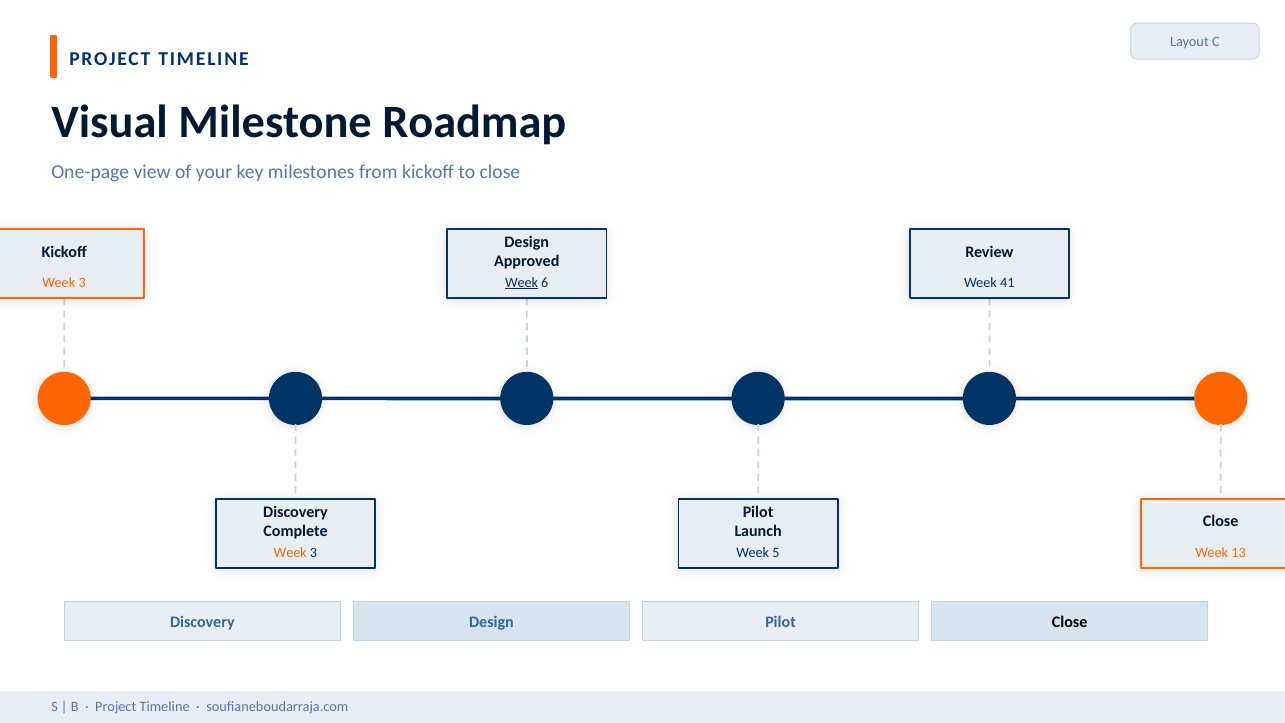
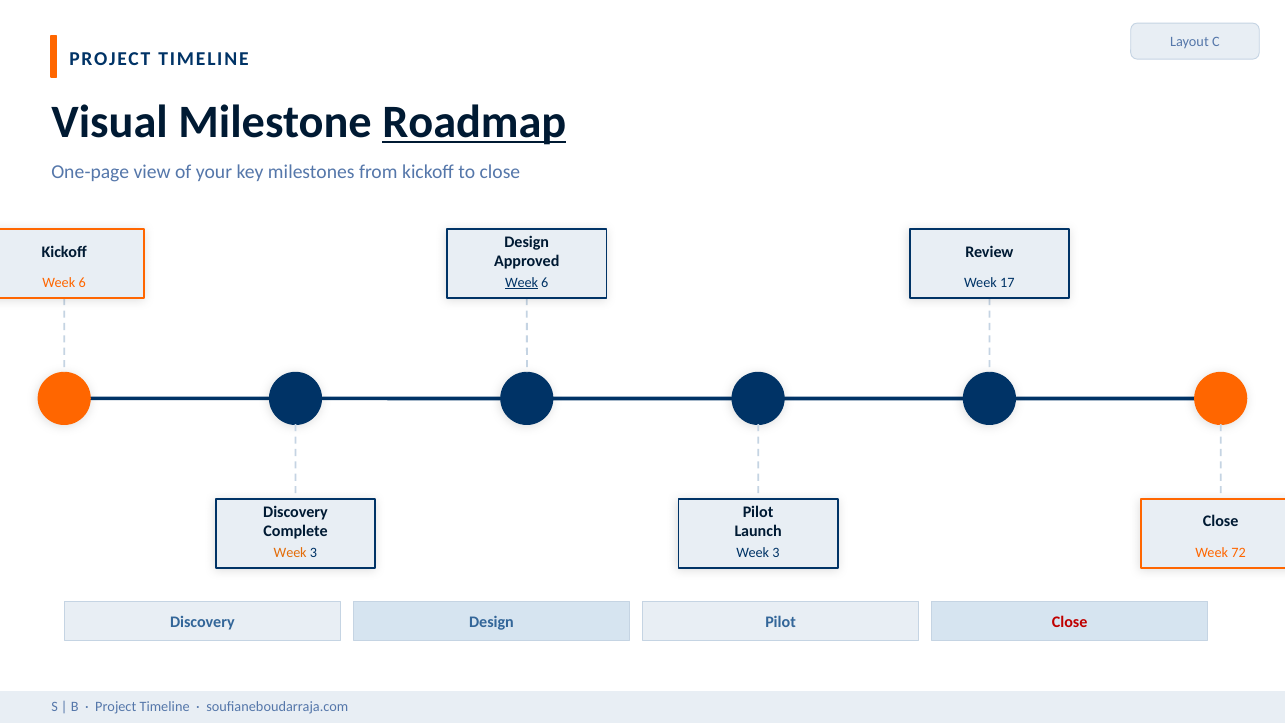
Roadmap underline: none -> present
3 at (82, 282): 3 -> 6
41: 41 -> 17
5 at (776, 552): 5 -> 3
13: 13 -> 72
Close at (1070, 622) colour: black -> red
